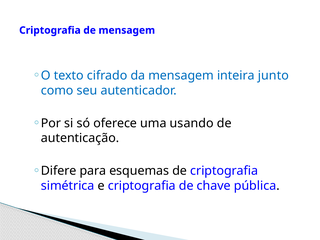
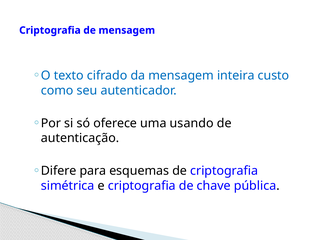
junto: junto -> custo
